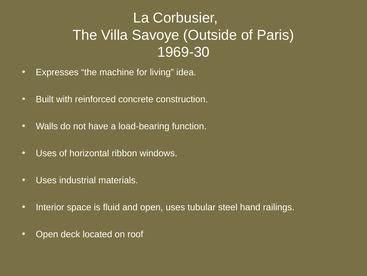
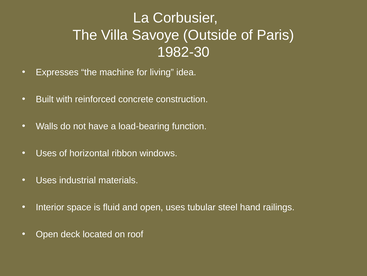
1969-30: 1969-30 -> 1982-30
